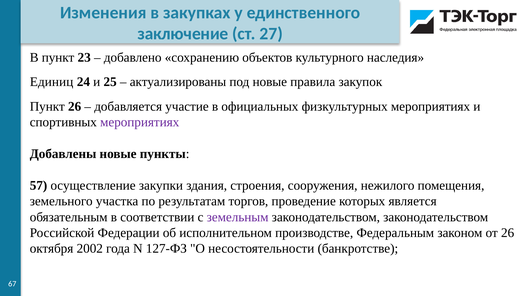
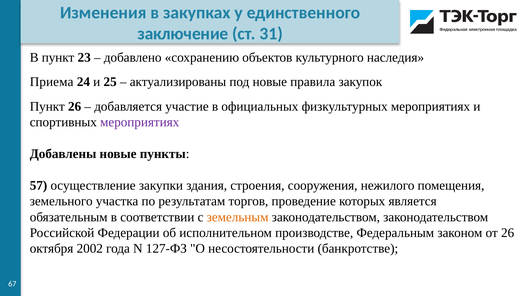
27: 27 -> 31
Единиц: Единиц -> Приема
земельным colour: purple -> orange
